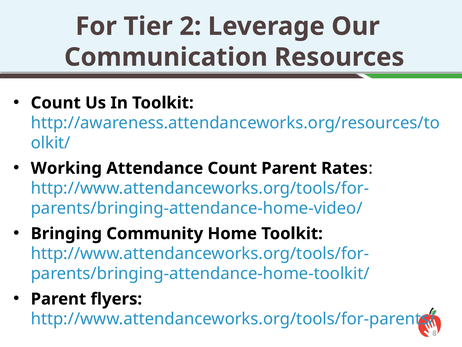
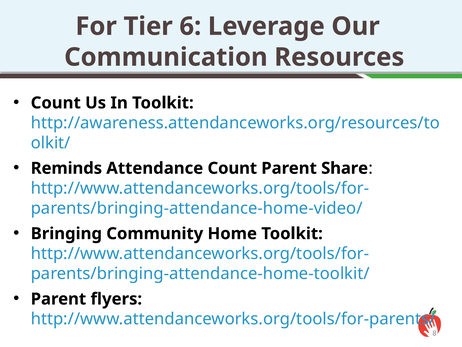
2: 2 -> 6
Working: Working -> Reminds
Rates: Rates -> Share
